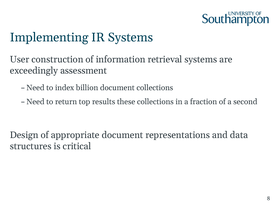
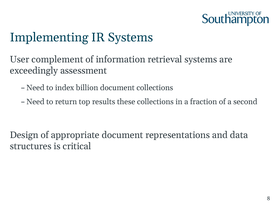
construction: construction -> complement
